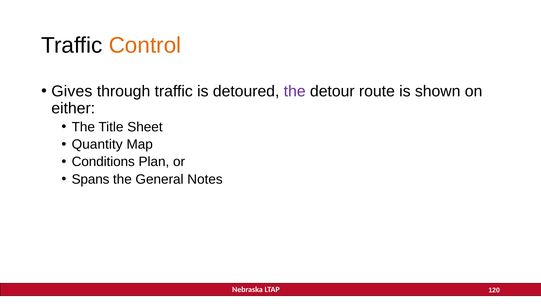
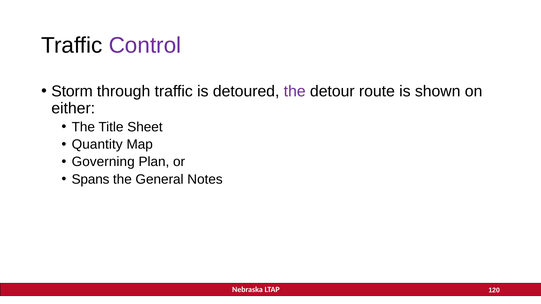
Control colour: orange -> purple
Gives: Gives -> Storm
Conditions: Conditions -> Governing
